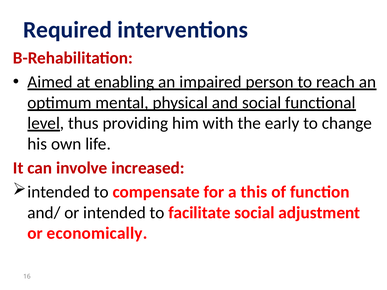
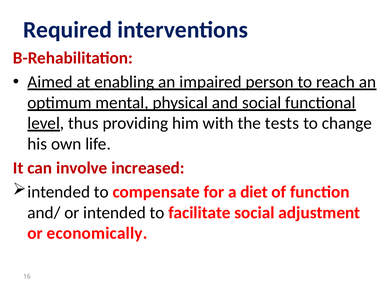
early: early -> tests
this: this -> diet
